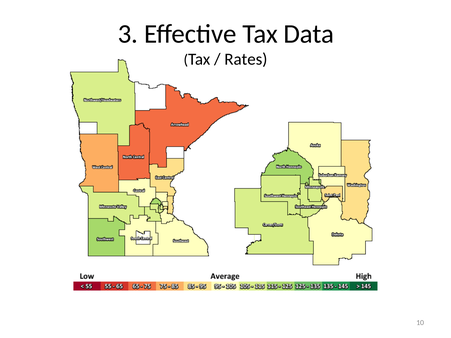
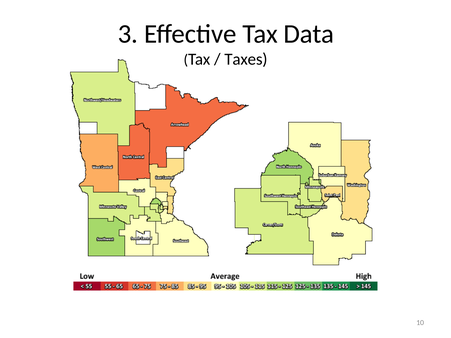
Rates: Rates -> Taxes
